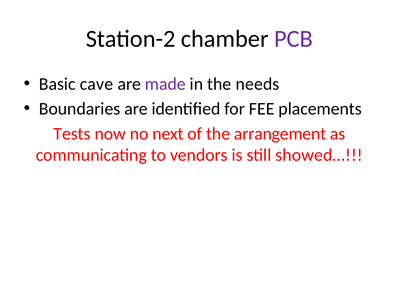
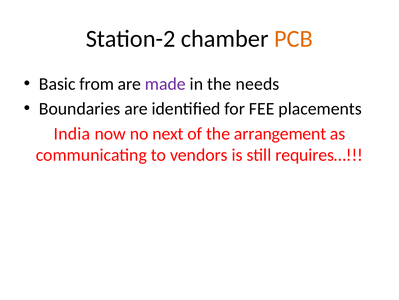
PCB colour: purple -> orange
cave: cave -> from
Tests: Tests -> India
showed…: showed… -> requires…
